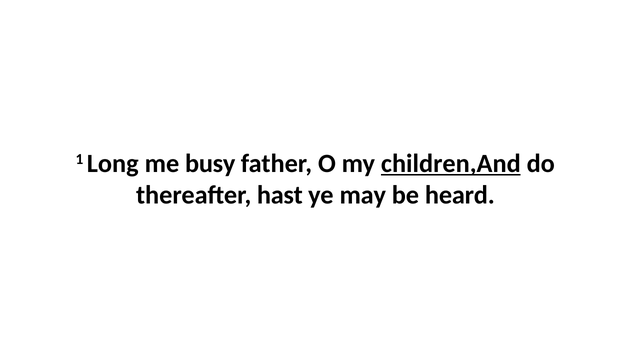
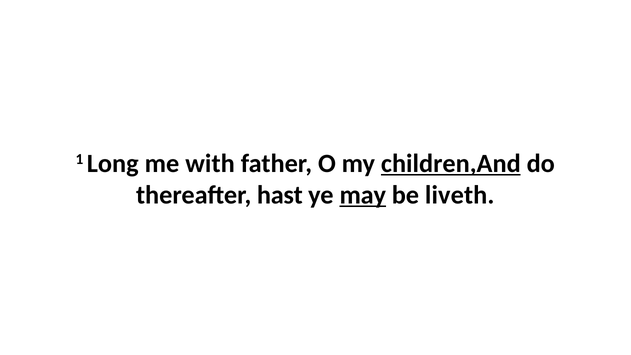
busy: busy -> with
may underline: none -> present
heard: heard -> liveth
